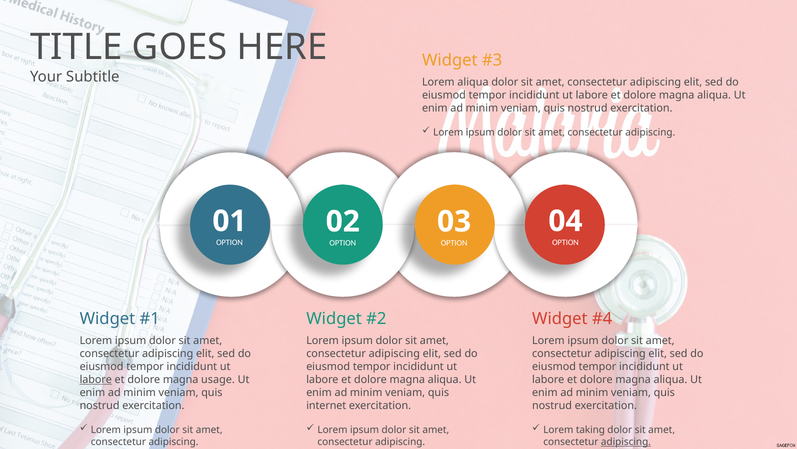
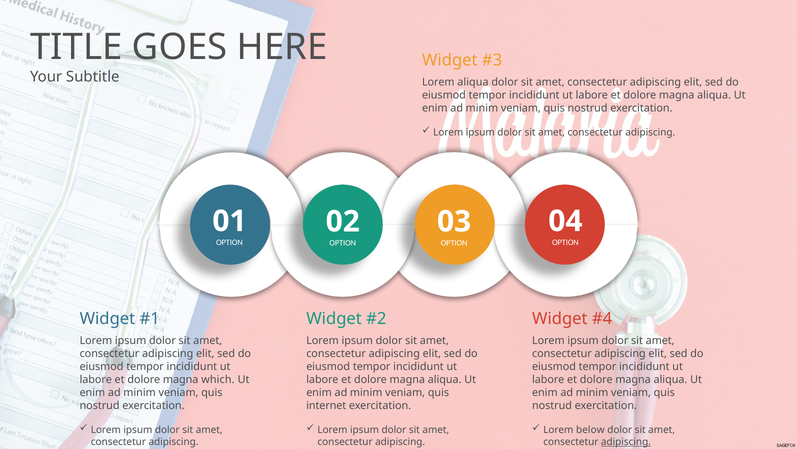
labore at (96, 379) underline: present -> none
usage: usage -> which
taking: taking -> below
